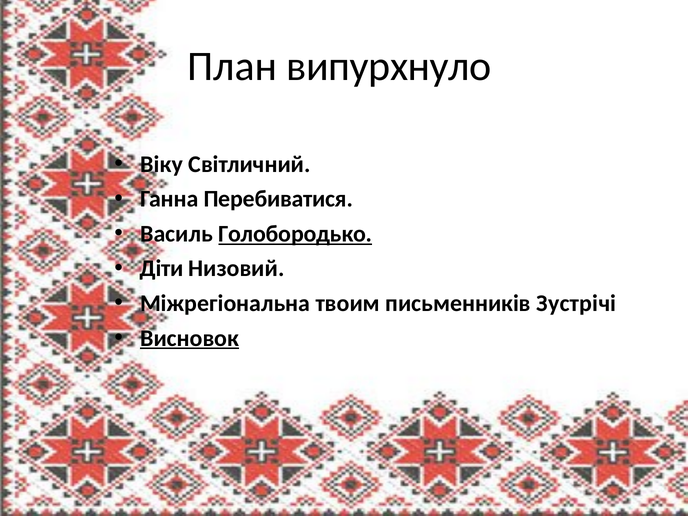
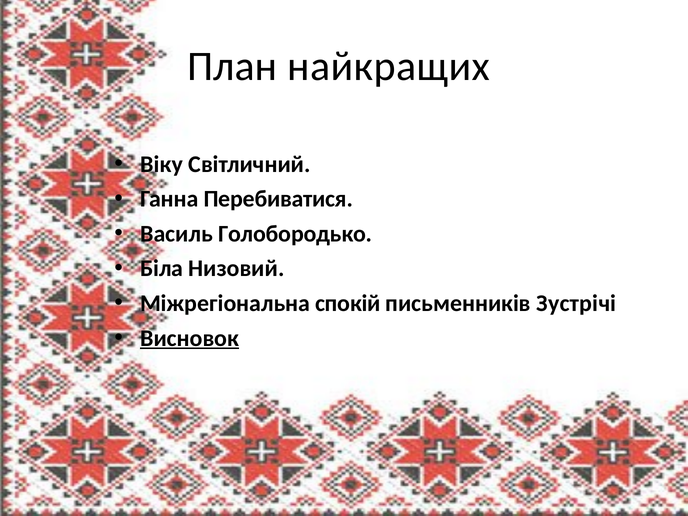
випурхнуло: випурхнуло -> найкращих
Голобородько underline: present -> none
Діти: Діти -> Біла
твоим: твоим -> спокій
